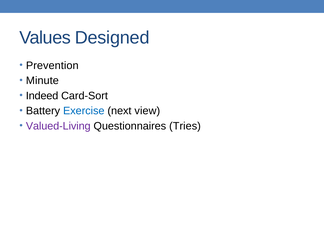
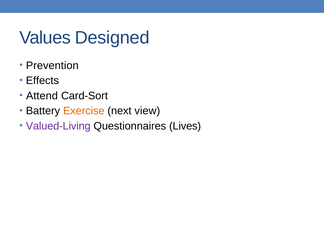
Minute: Minute -> Effects
Indeed: Indeed -> Attend
Exercise colour: blue -> orange
Tries: Tries -> Lives
